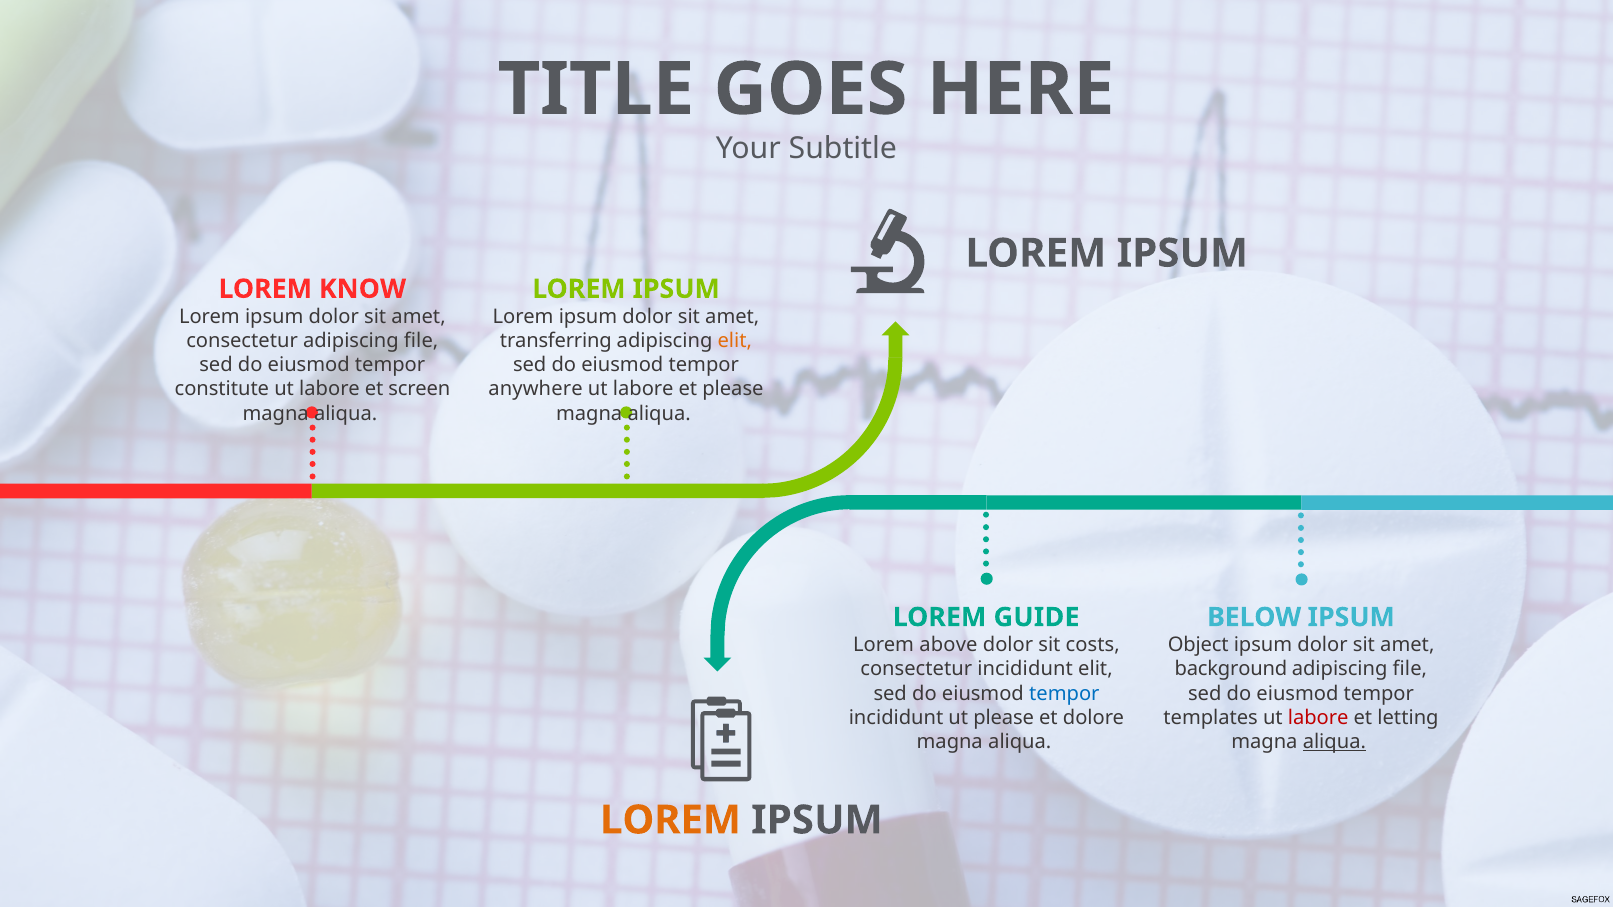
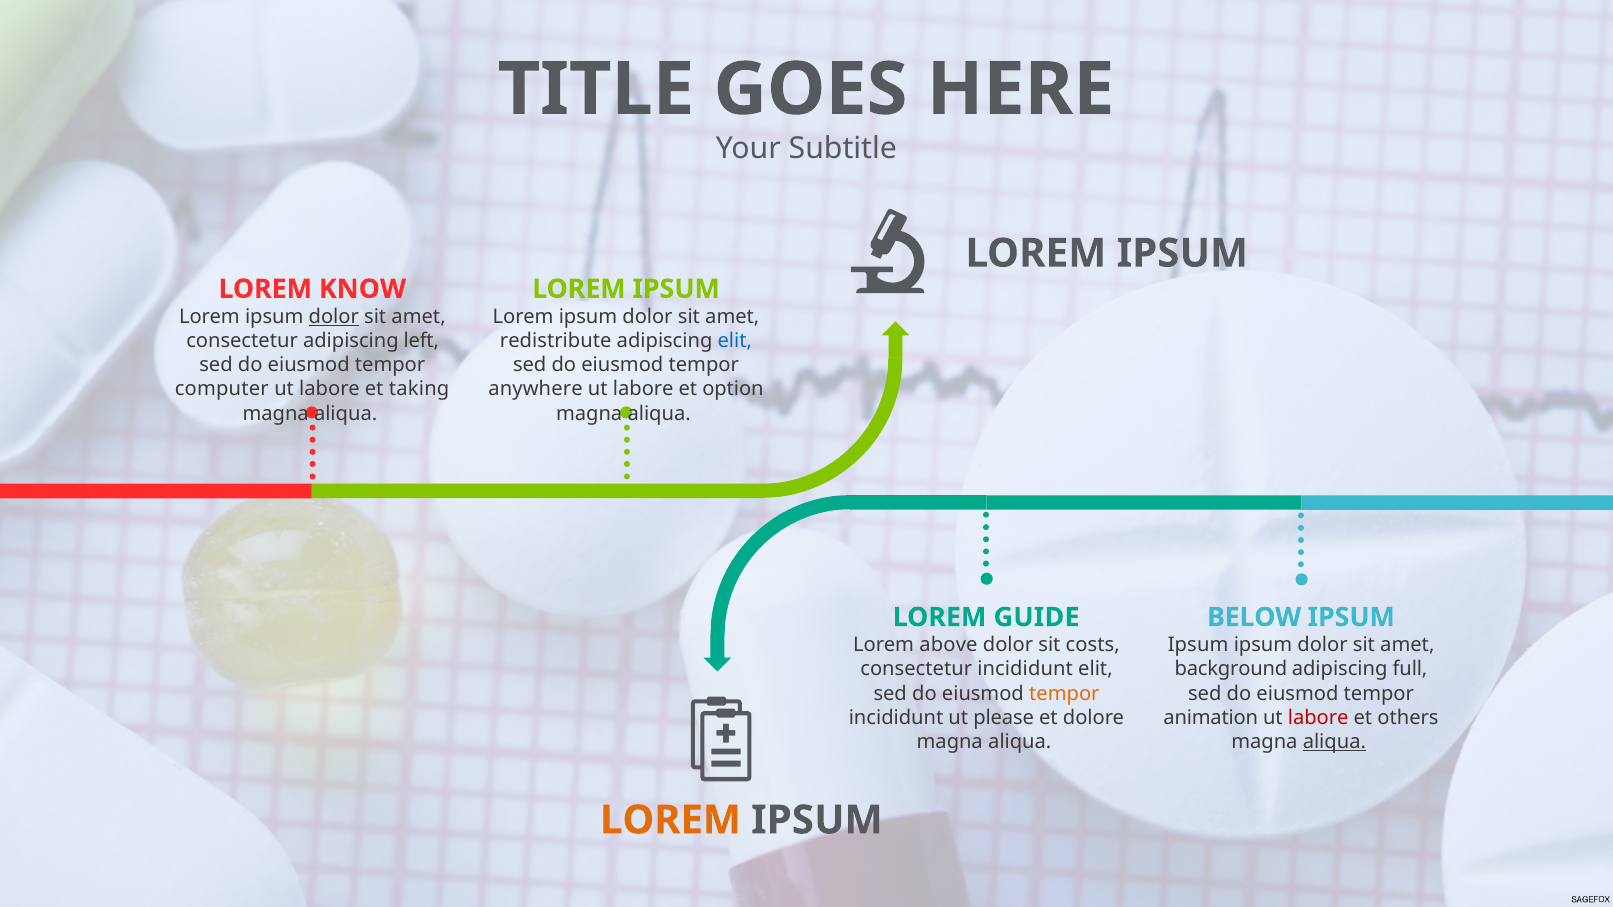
dolor at (334, 317) underline: none -> present
consectetur adipiscing file: file -> left
transferring: transferring -> redistribute
elit at (735, 341) colour: orange -> blue
constitute: constitute -> computer
screen: screen -> taking
et please: please -> option
Object at (1198, 645): Object -> Ipsum
file at (1410, 669): file -> full
tempor at (1064, 694) colour: blue -> orange
templates: templates -> animation
letting: letting -> others
